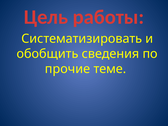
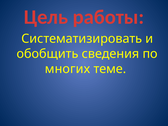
прочие: прочие -> многих
